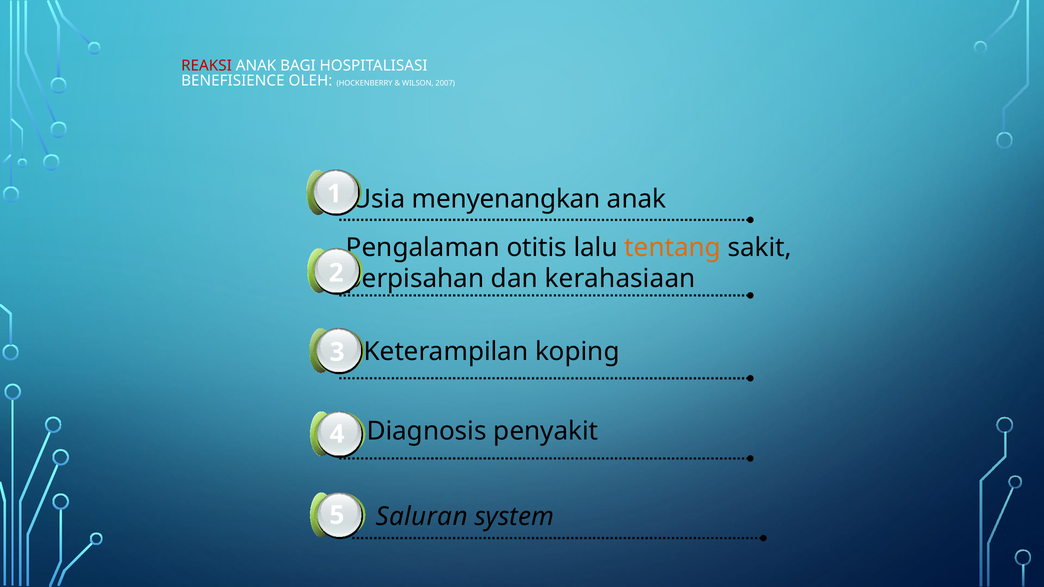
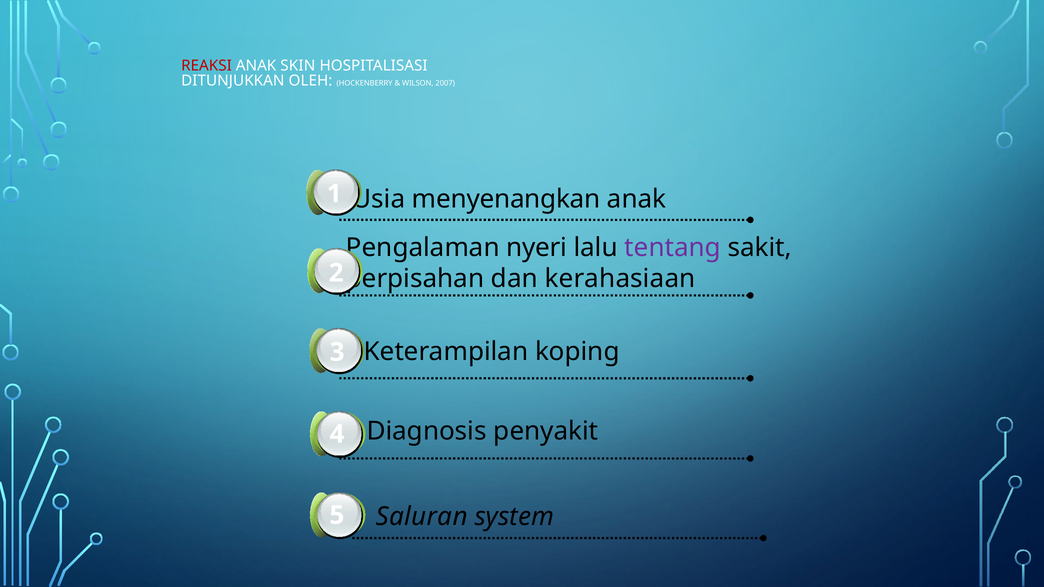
BAGI: BAGI -> SKIN
BENEFISIENCE: BENEFISIENCE -> DITUNJUKKAN
otitis: otitis -> nyeri
tentang colour: orange -> purple
